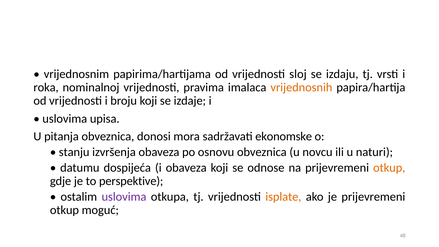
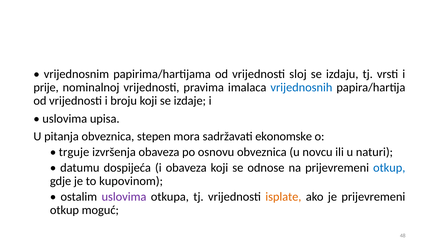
roka: roka -> prije
vrijednosnih colour: orange -> blue
donosi: donosi -> stepen
stanju: stanju -> trguje
otkup at (389, 168) colour: orange -> blue
perspektive: perspektive -> kupovinom
